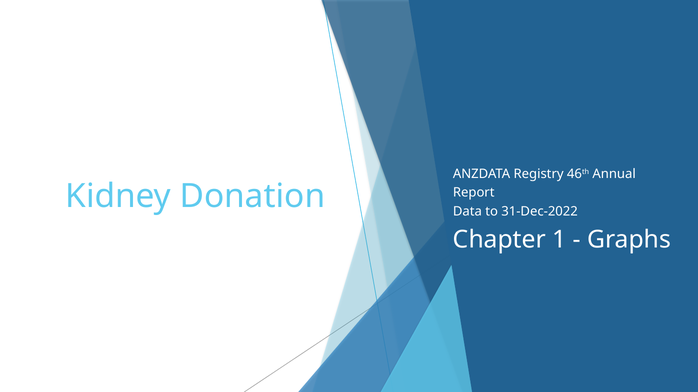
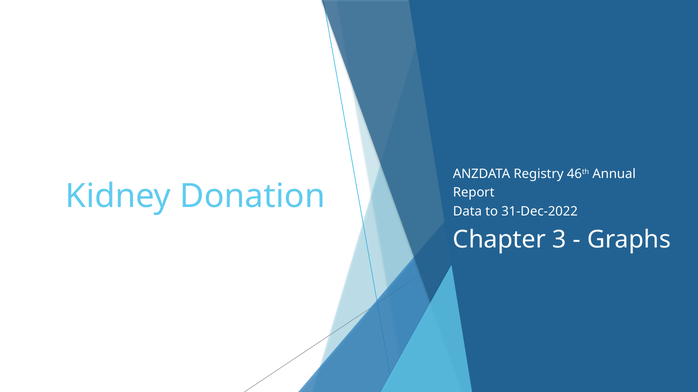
1: 1 -> 3
